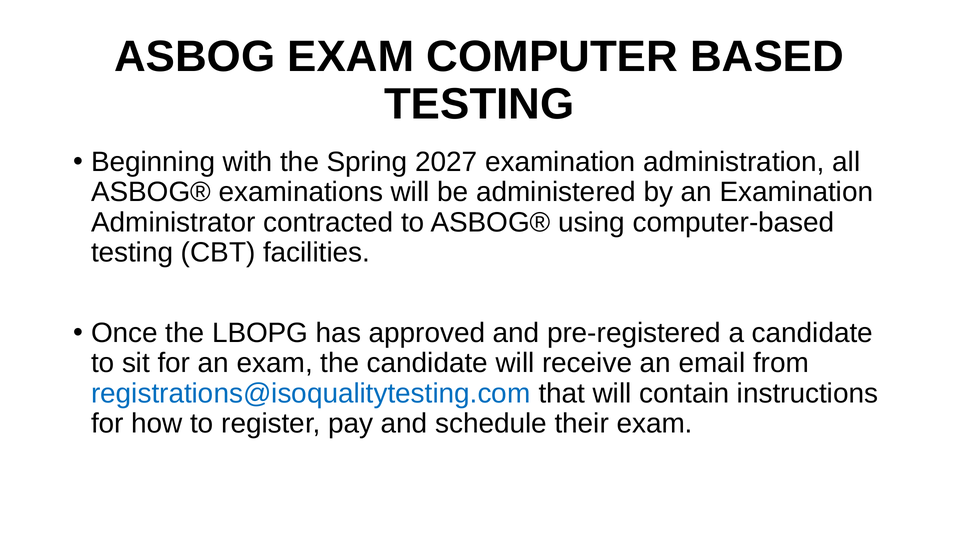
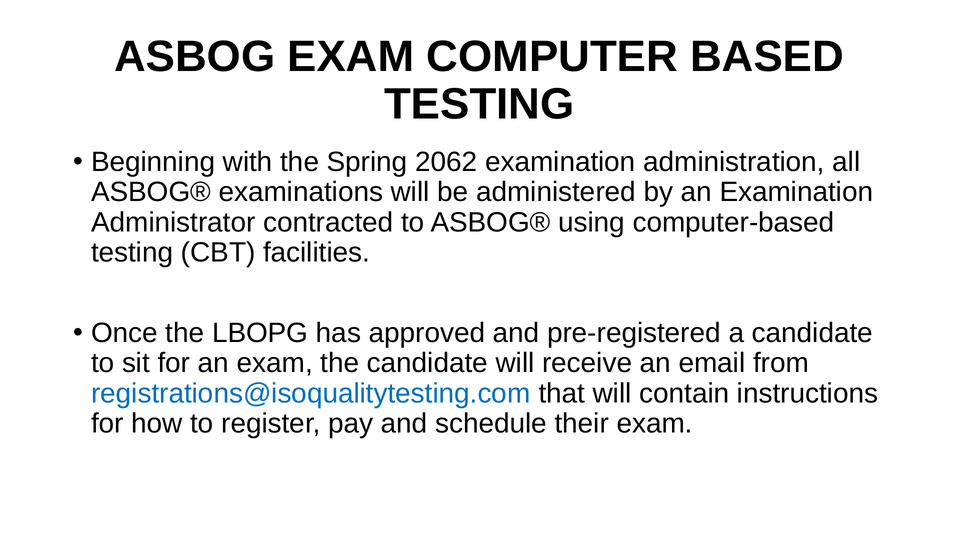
2027: 2027 -> 2062
